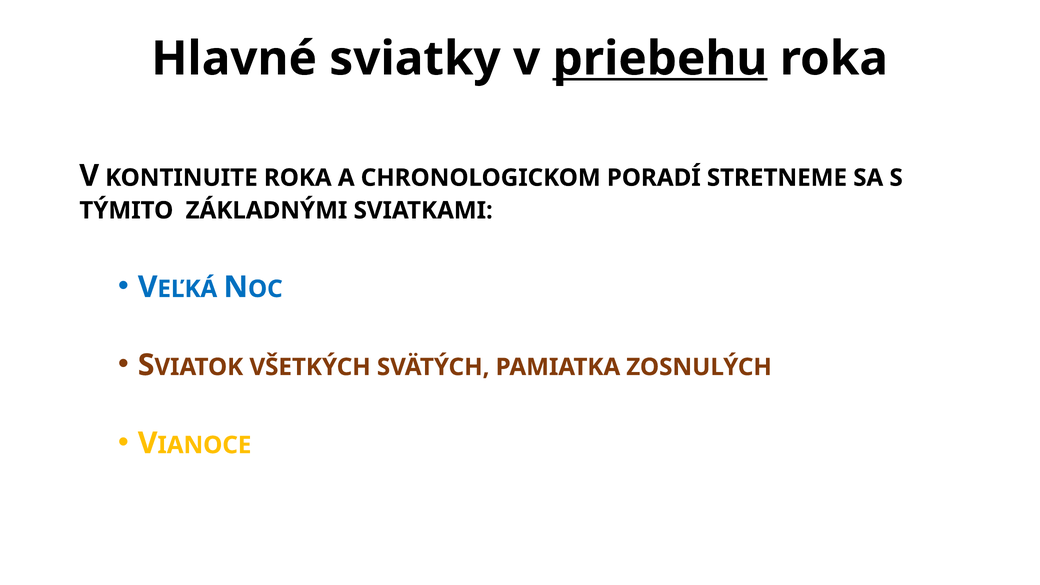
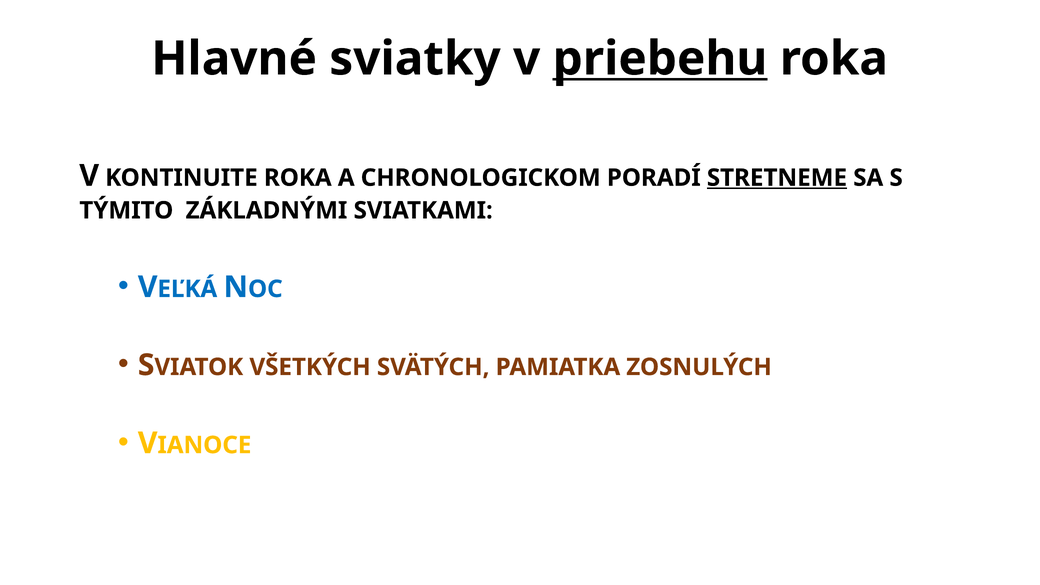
STRETNEME underline: none -> present
